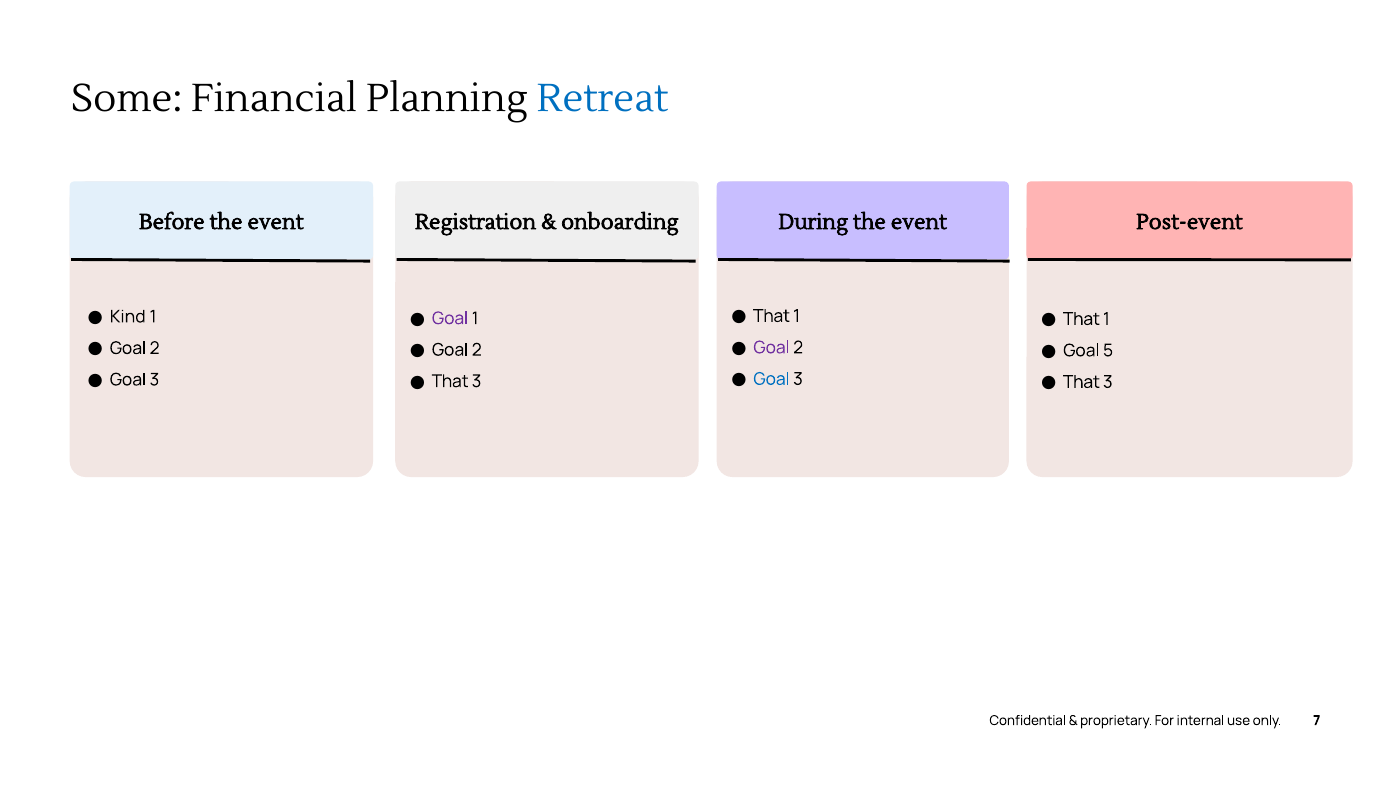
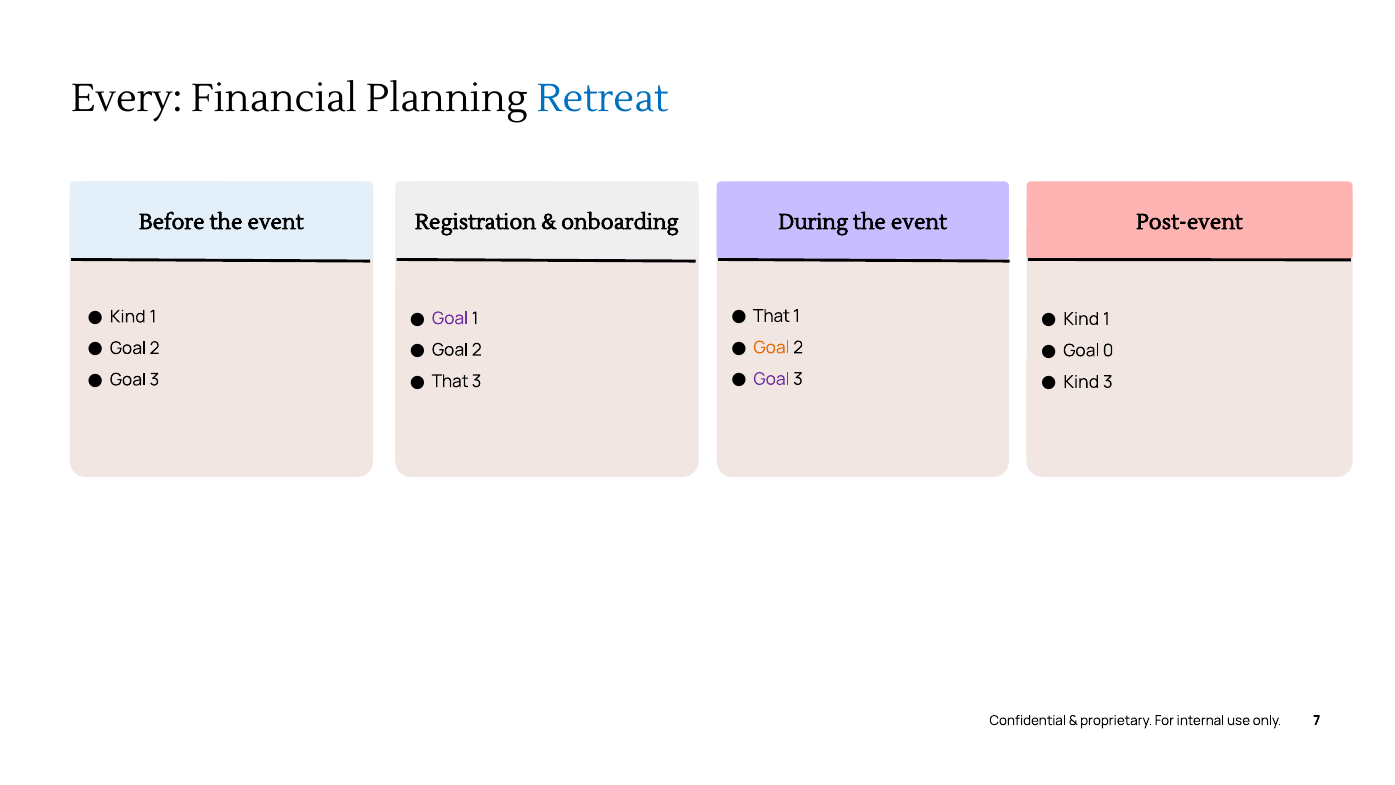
Some: Some -> Every
That at (1081, 319): That -> Kind
Goal at (771, 347) colour: purple -> orange
5: 5 -> 0
Goal at (771, 379) colour: blue -> purple
That at (1081, 382): That -> Kind
